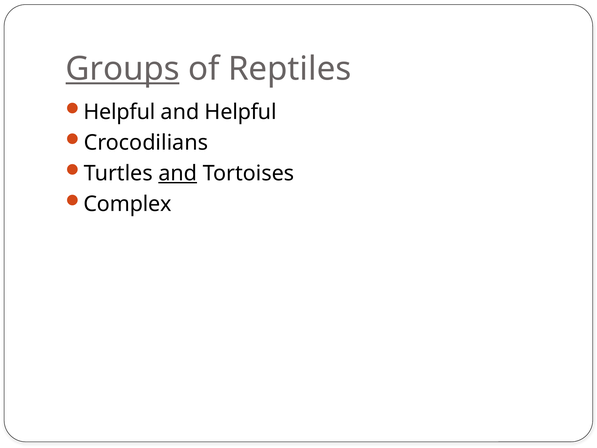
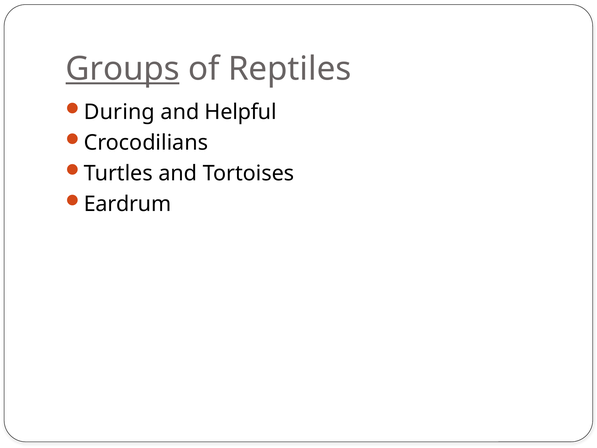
Helpful at (120, 112): Helpful -> During
and at (178, 173) underline: present -> none
Complex: Complex -> Eardrum
